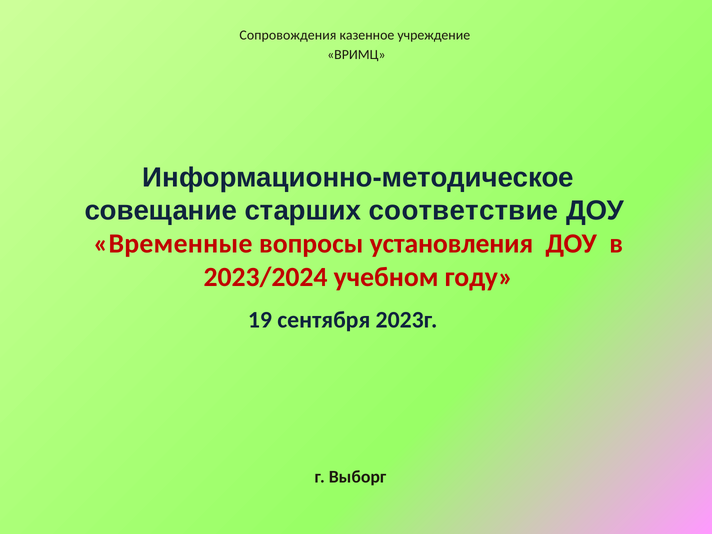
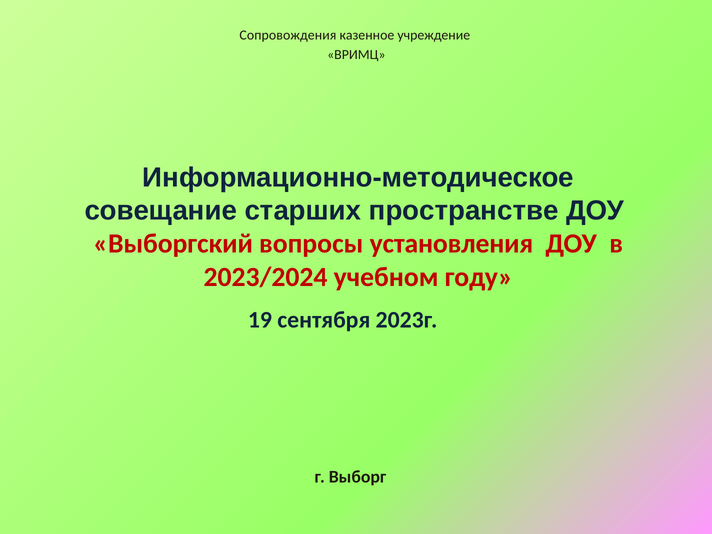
соответствие: соответствие -> пространстве
Временные: Временные -> Выборгский
